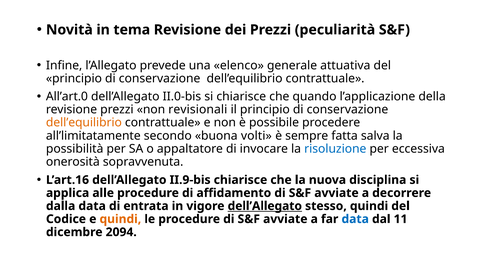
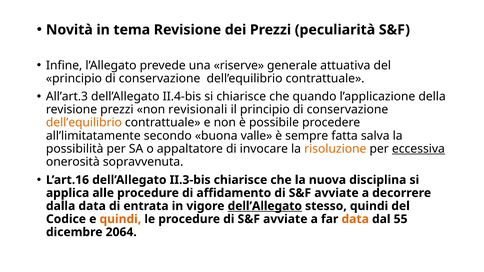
elenco: elenco -> riserve
All’art.0: All’art.0 -> All’art.3
II.0-bis: II.0-bis -> II.4-bis
volti: volti -> valle
risoluzione colour: blue -> orange
eccessiva underline: none -> present
II.9-bis: II.9-bis -> II.3-bis
data at (355, 219) colour: blue -> orange
11: 11 -> 55
2094: 2094 -> 2064
